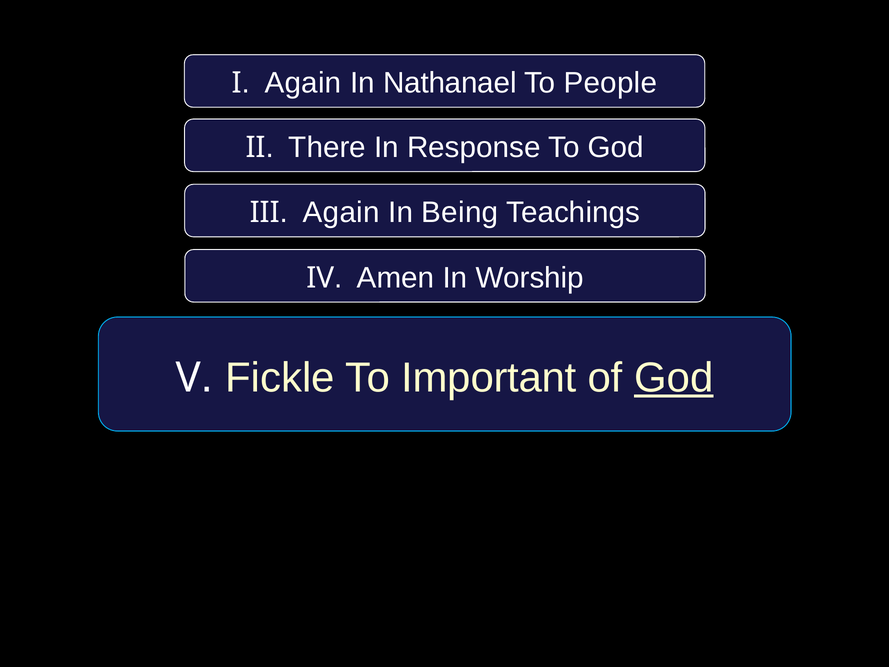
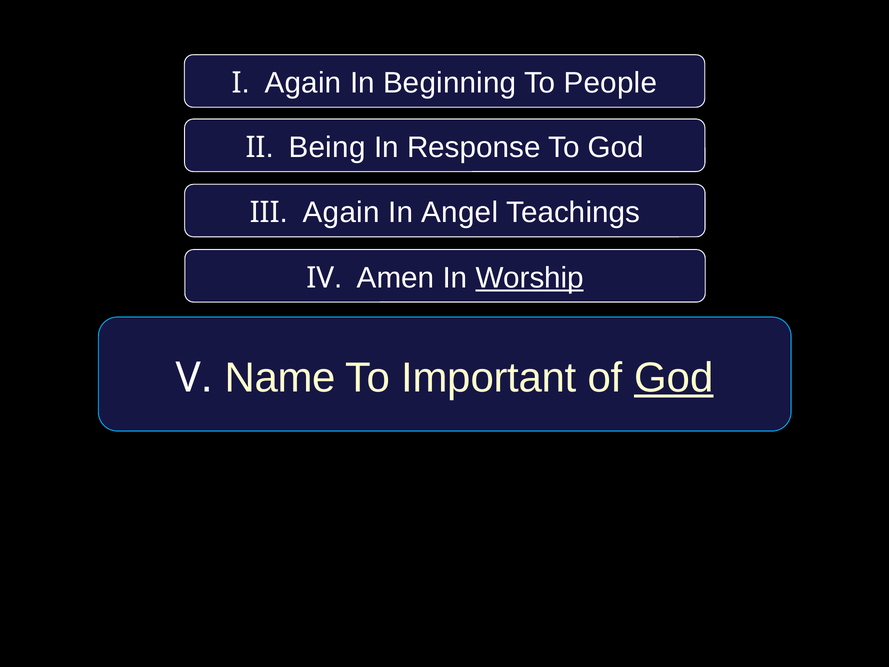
Nathanael: Nathanael -> Beginning
There: There -> Being
Being: Being -> Angel
Worship underline: none -> present
Fickle: Fickle -> Name
